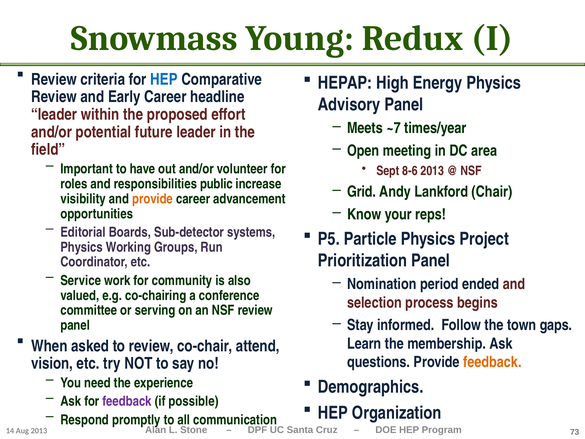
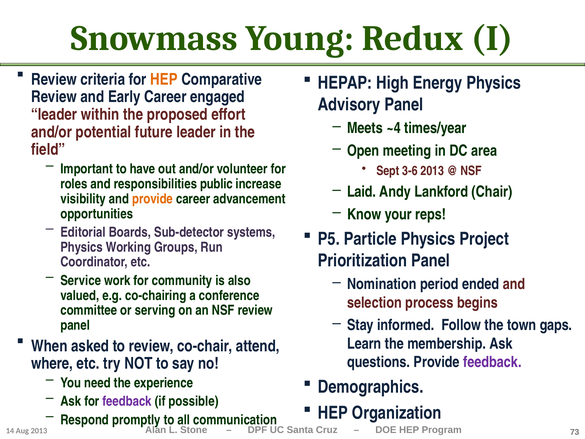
HEP at (164, 79) colour: blue -> orange
headline: headline -> engaged
~7: ~7 -> ~4
8-6: 8-6 -> 3-6
Grid: Grid -> Laid
feedback at (492, 362) colour: orange -> purple
vision: vision -> where
